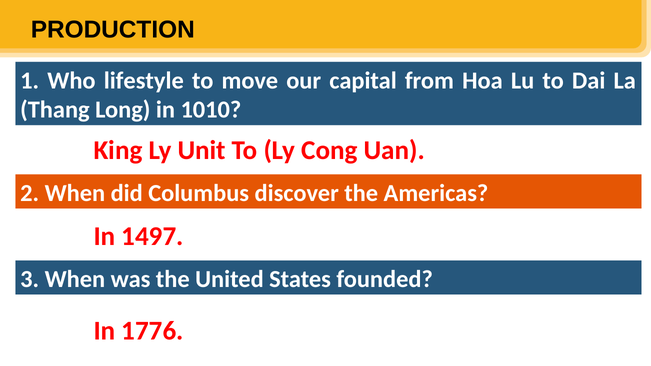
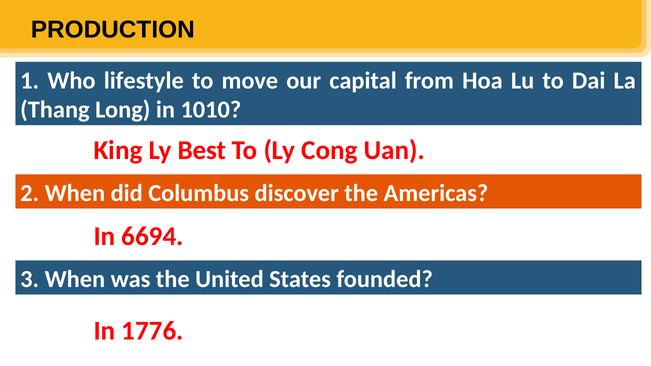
Unit: Unit -> Best
1497: 1497 -> 6694
